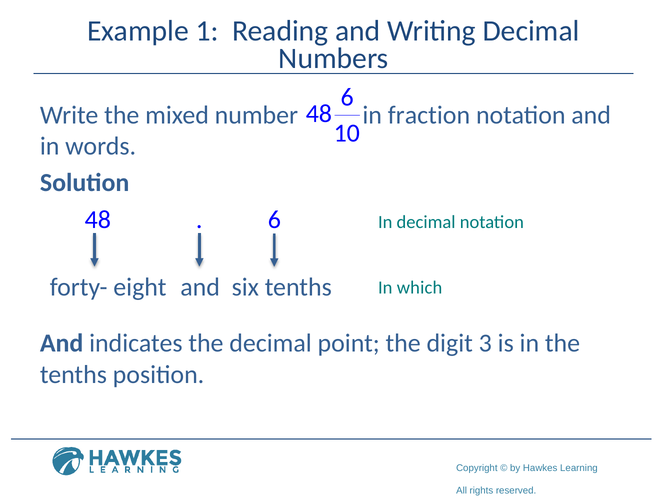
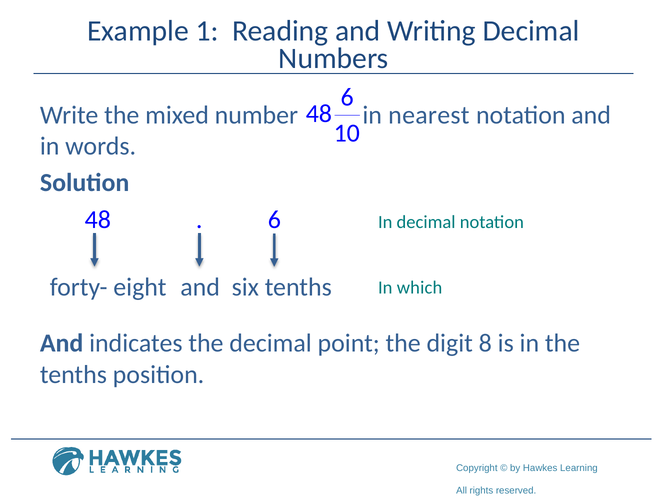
fraction: fraction -> nearest
3: 3 -> 8
